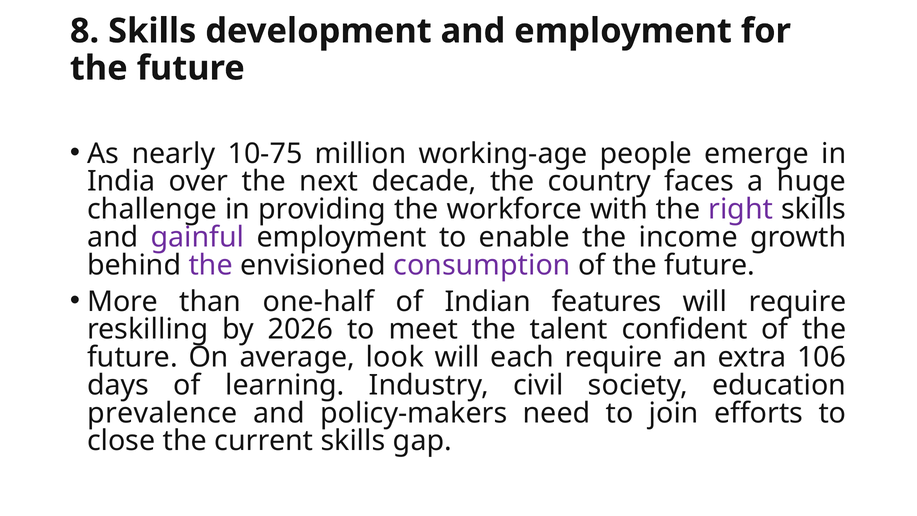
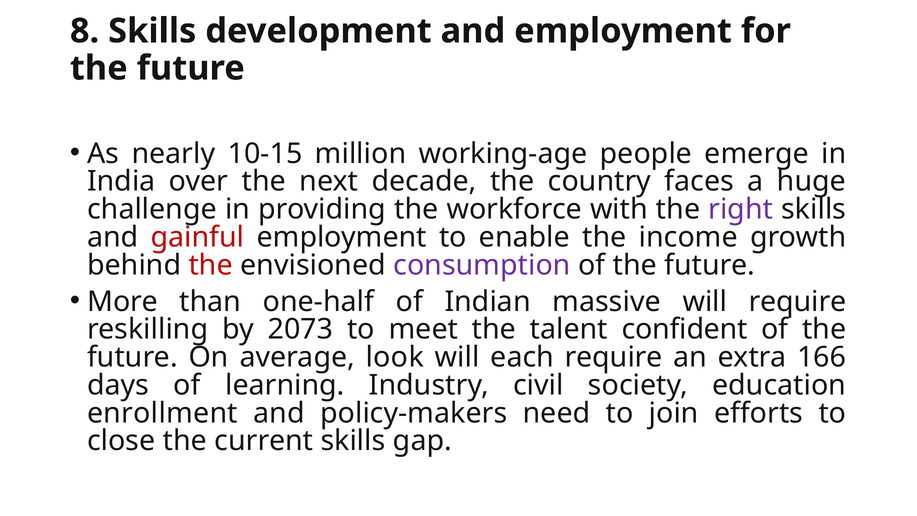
10-75: 10-75 -> 10-15
gainful colour: purple -> red
the at (211, 265) colour: purple -> red
features: features -> massive
2026: 2026 -> 2073
106: 106 -> 166
prevalence: prevalence -> enrollment
